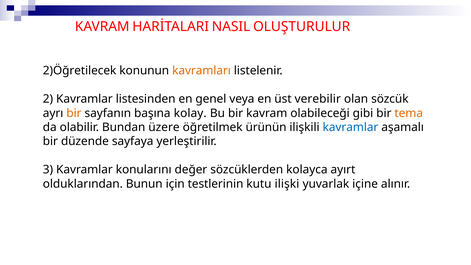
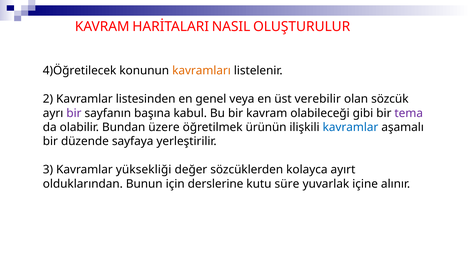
2)Öğretilecek: 2)Öğretilecek -> 4)Öğretilecek
bir at (74, 113) colour: orange -> purple
kolay: kolay -> kabul
tema colour: orange -> purple
konularını: konularını -> yüksekliği
testlerinin: testlerinin -> derslerine
ilişki: ilişki -> süre
